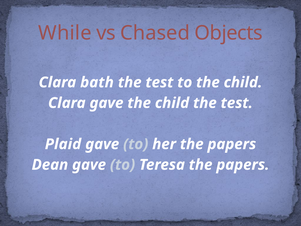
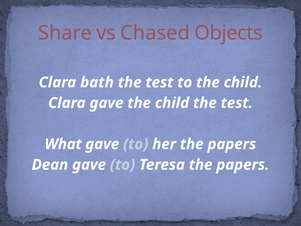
While: While -> Share
Plaid: Plaid -> What
